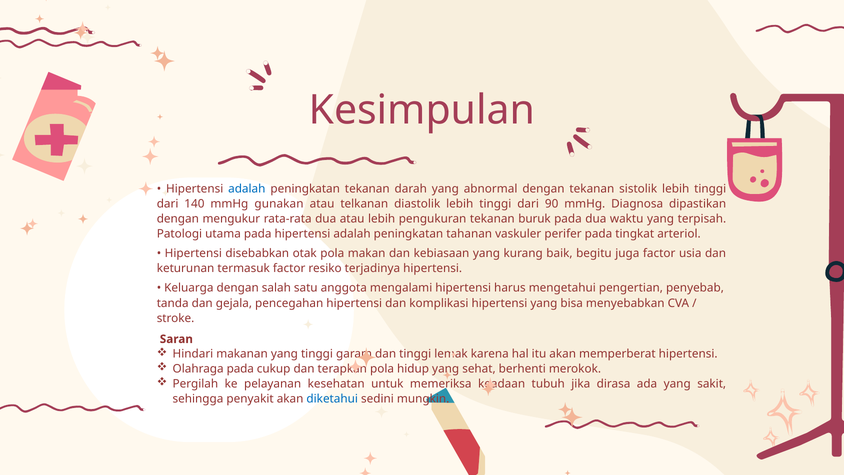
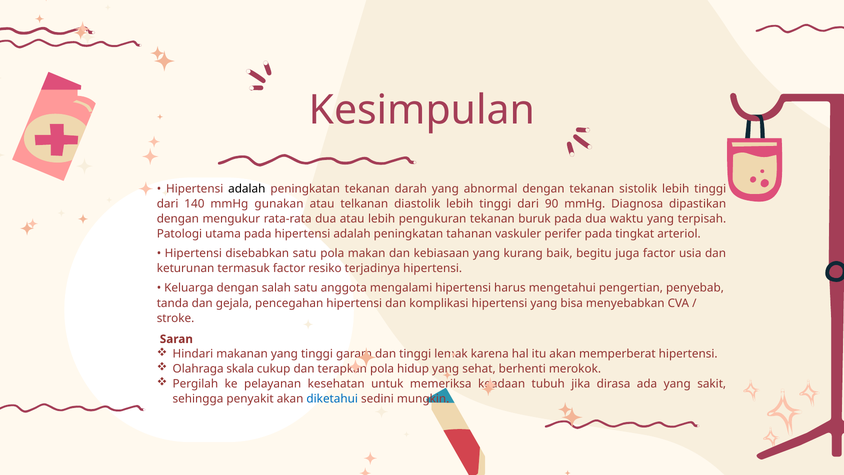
adalah at (247, 189) colour: blue -> black
disebabkan otak: otak -> satu
Olahraga pada: pada -> skala
